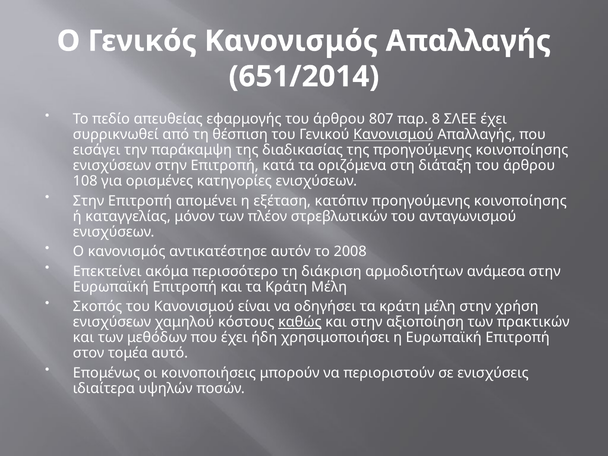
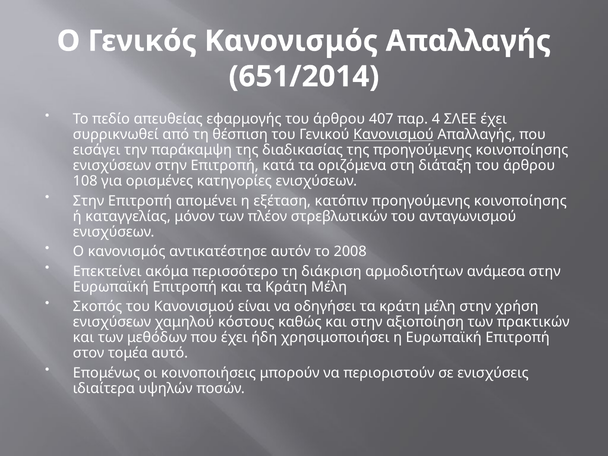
807: 807 -> 407
8: 8 -> 4
καθώς underline: present -> none
